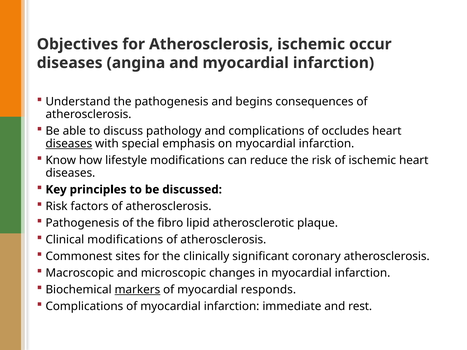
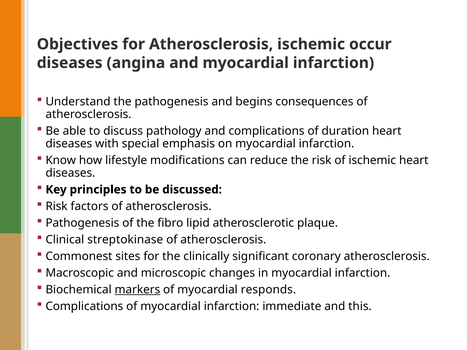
occludes: occludes -> duration
diseases at (69, 144) underline: present -> none
Clinical modifications: modifications -> streptokinase
rest: rest -> this
